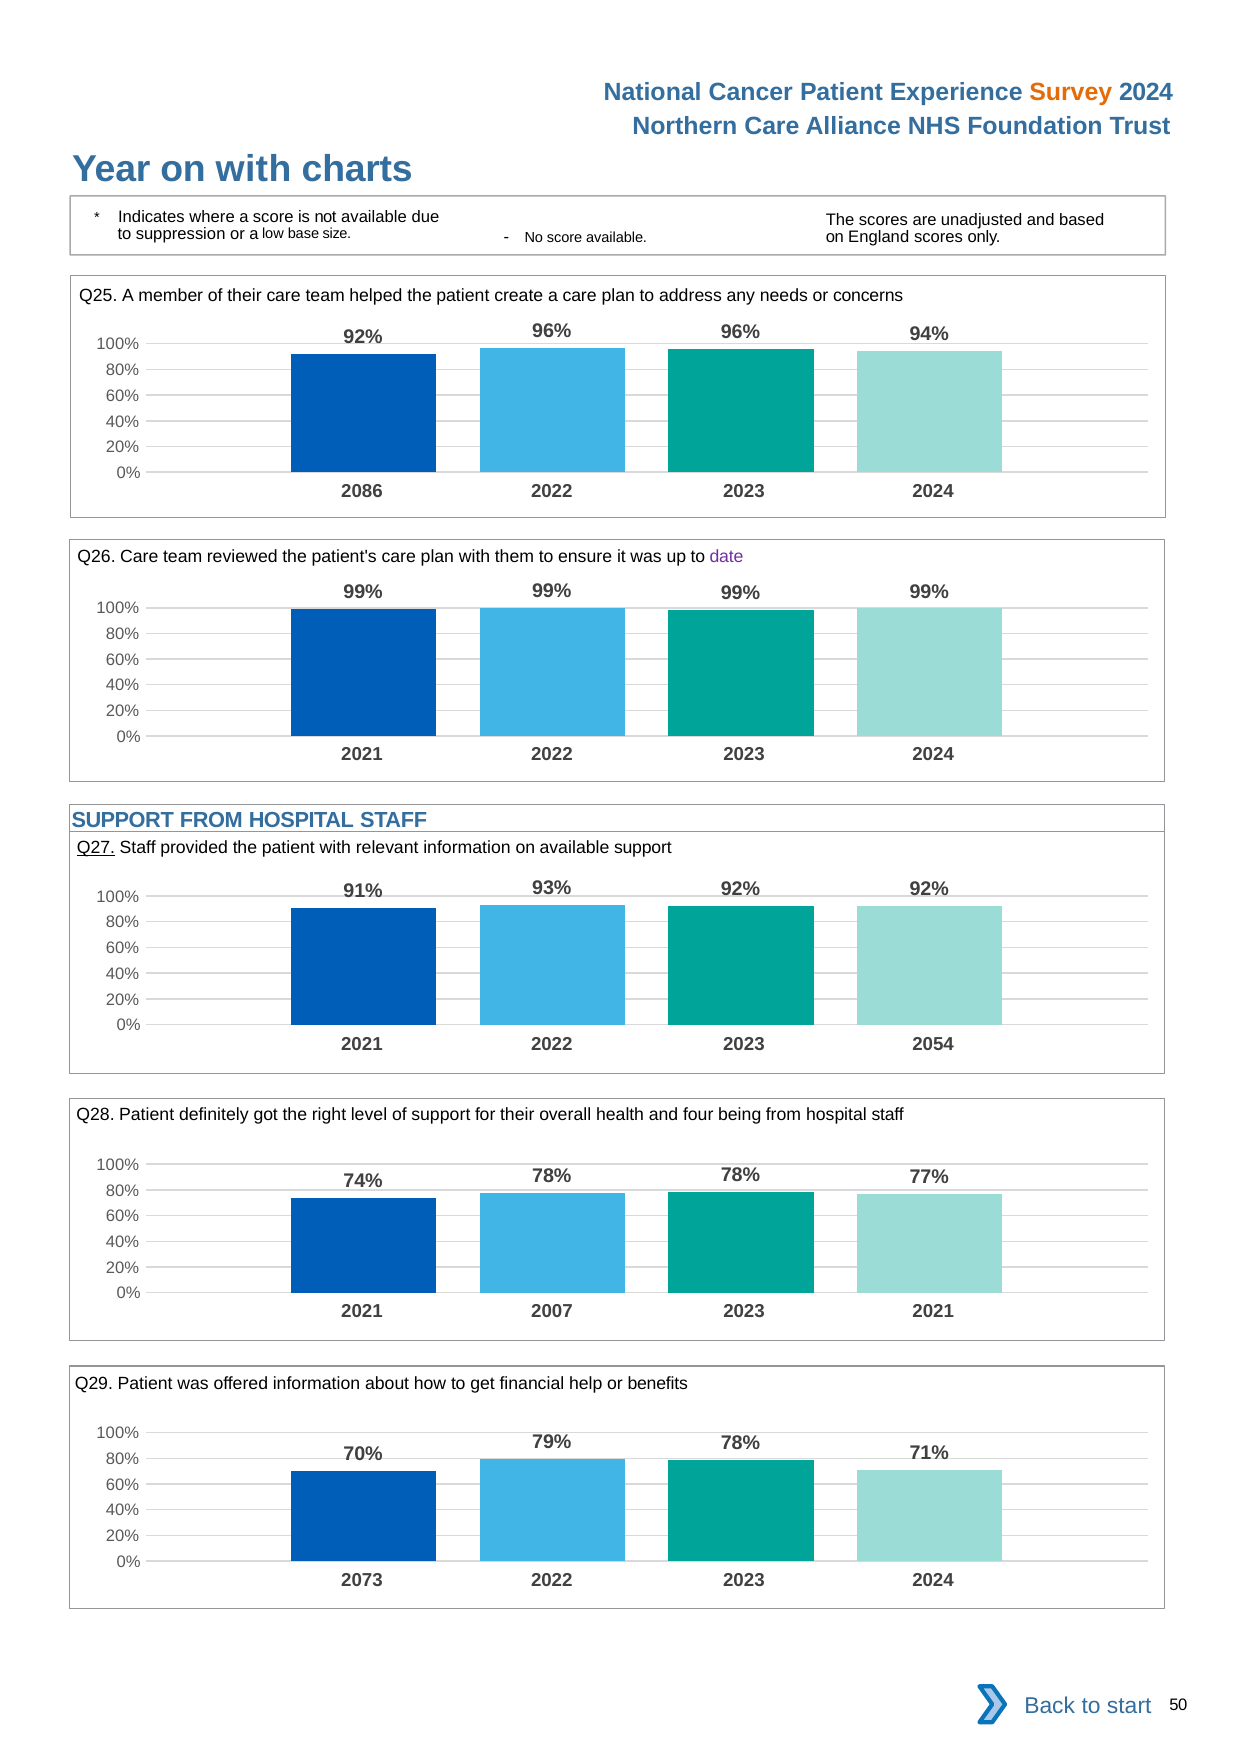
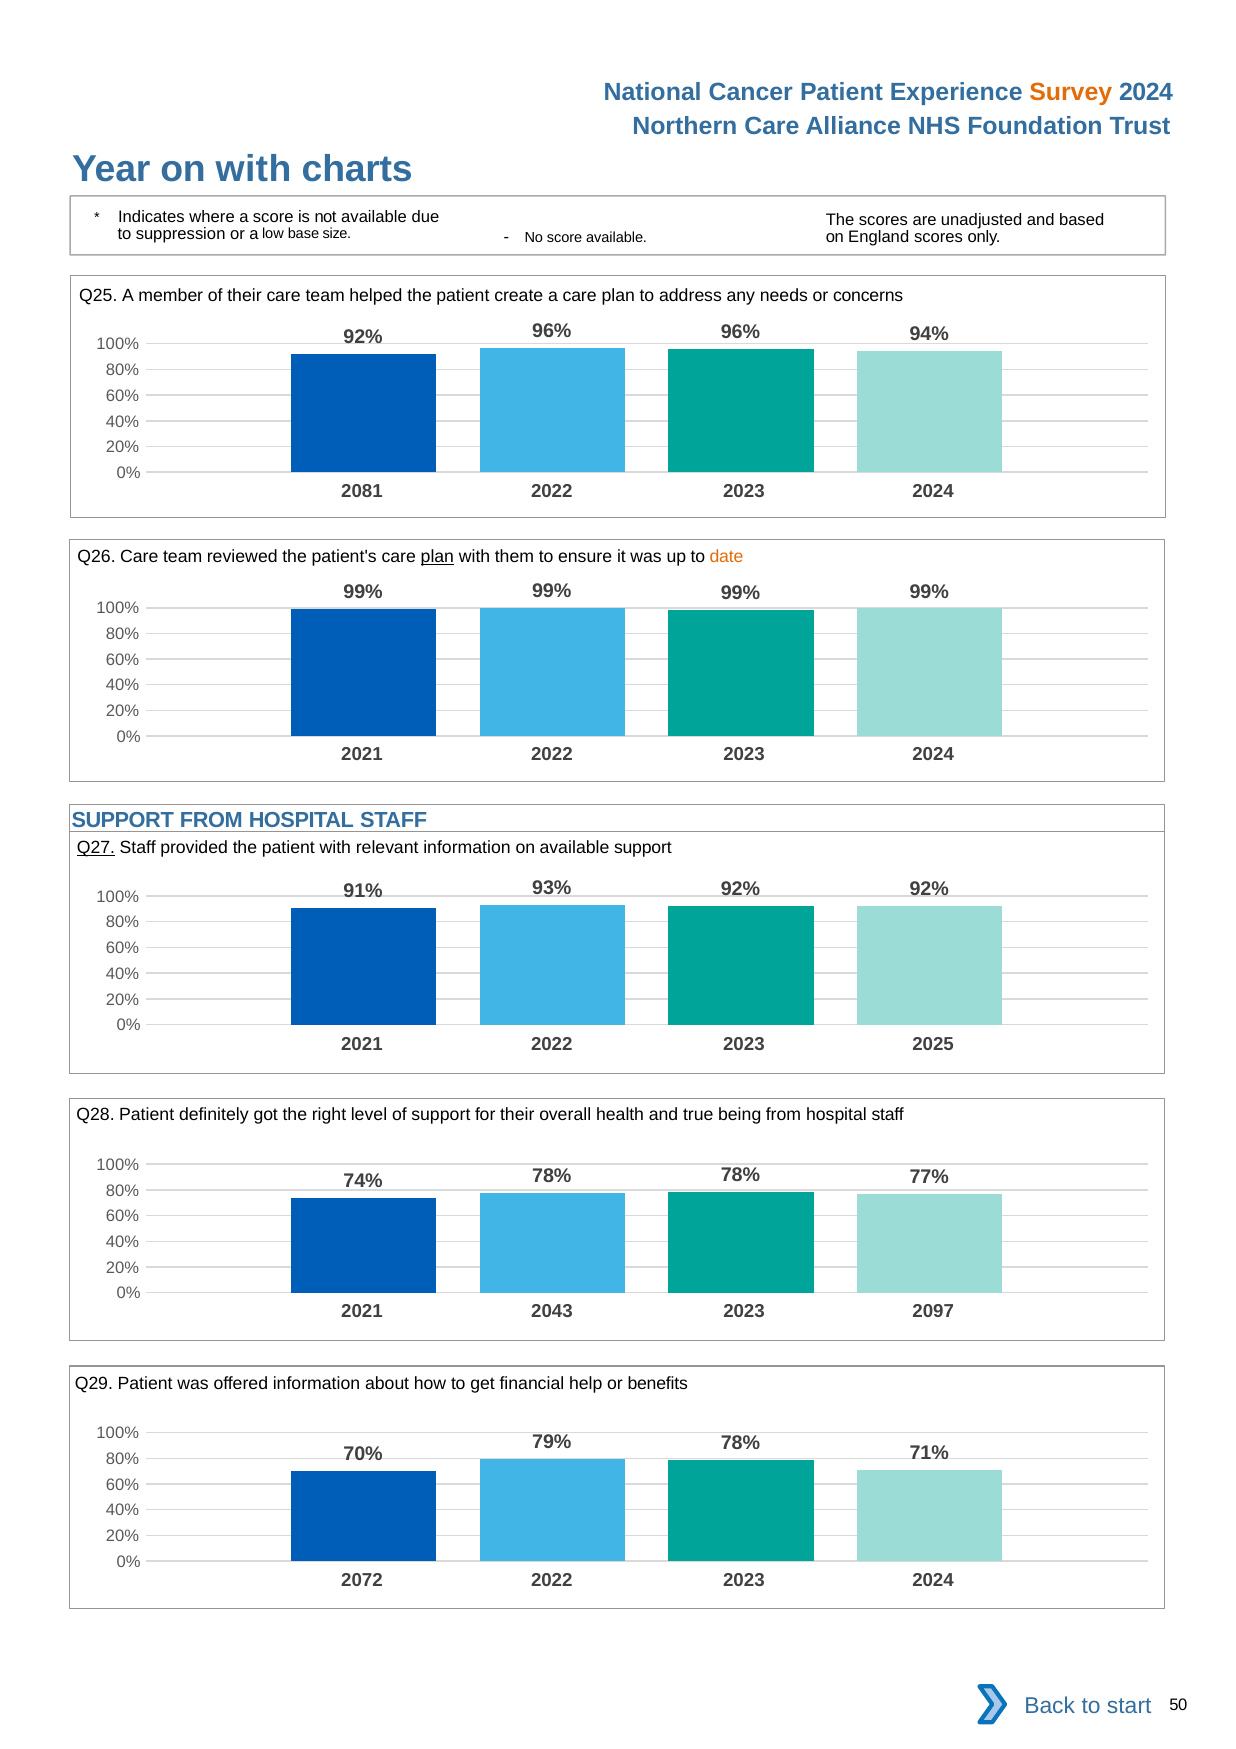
2086: 2086 -> 2081
plan at (437, 557) underline: none -> present
date colour: purple -> orange
2054: 2054 -> 2025
four: four -> true
2007: 2007 -> 2043
2023 2021: 2021 -> 2097
2073: 2073 -> 2072
